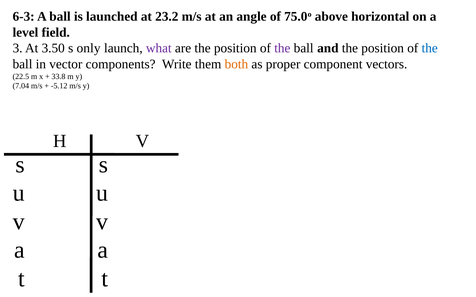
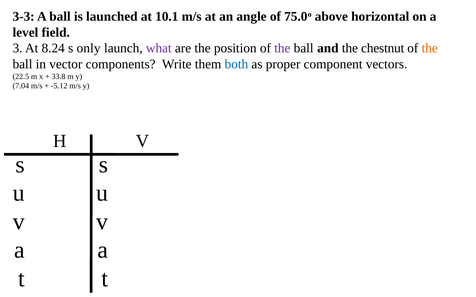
6-3: 6-3 -> 3-3
23.2: 23.2 -> 10.1
3.50: 3.50 -> 8.24
and the position: position -> chestnut
the at (430, 48) colour: blue -> orange
both colour: orange -> blue
